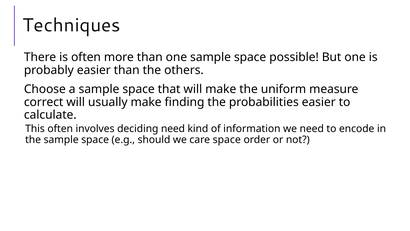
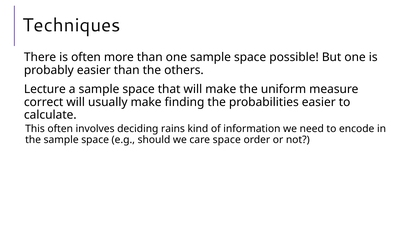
Choose: Choose -> Lecture
deciding need: need -> rains
